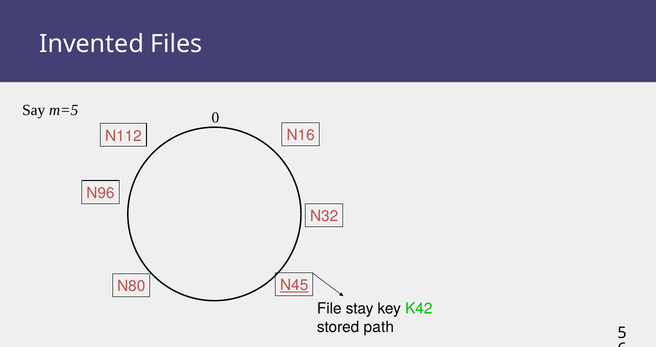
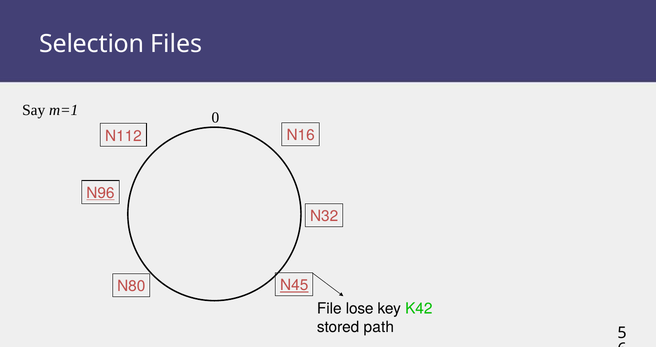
Invented: Invented -> Selection
m=5: m=5 -> m=1
N96 underline: none -> present
stay: stay -> lose
